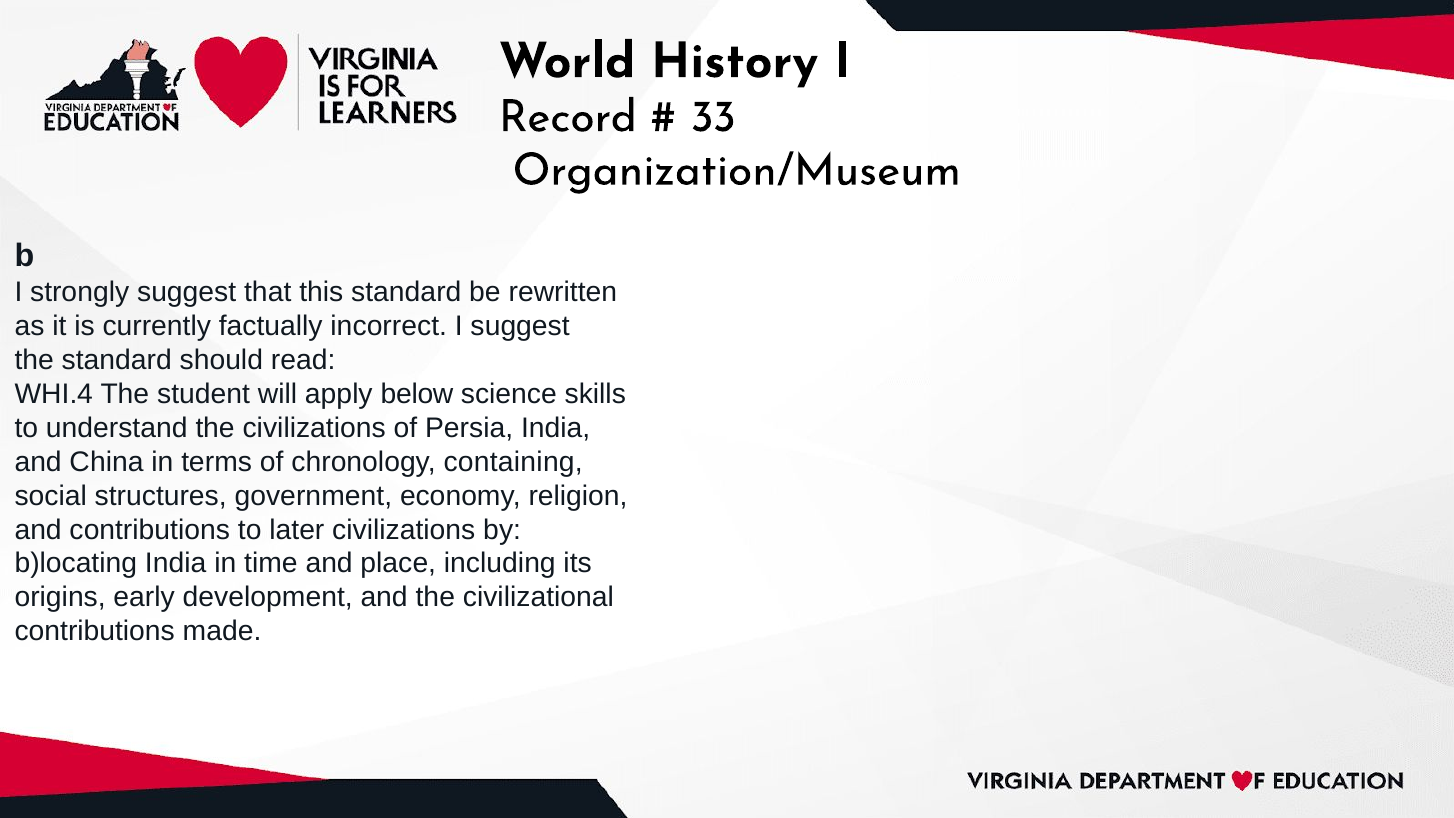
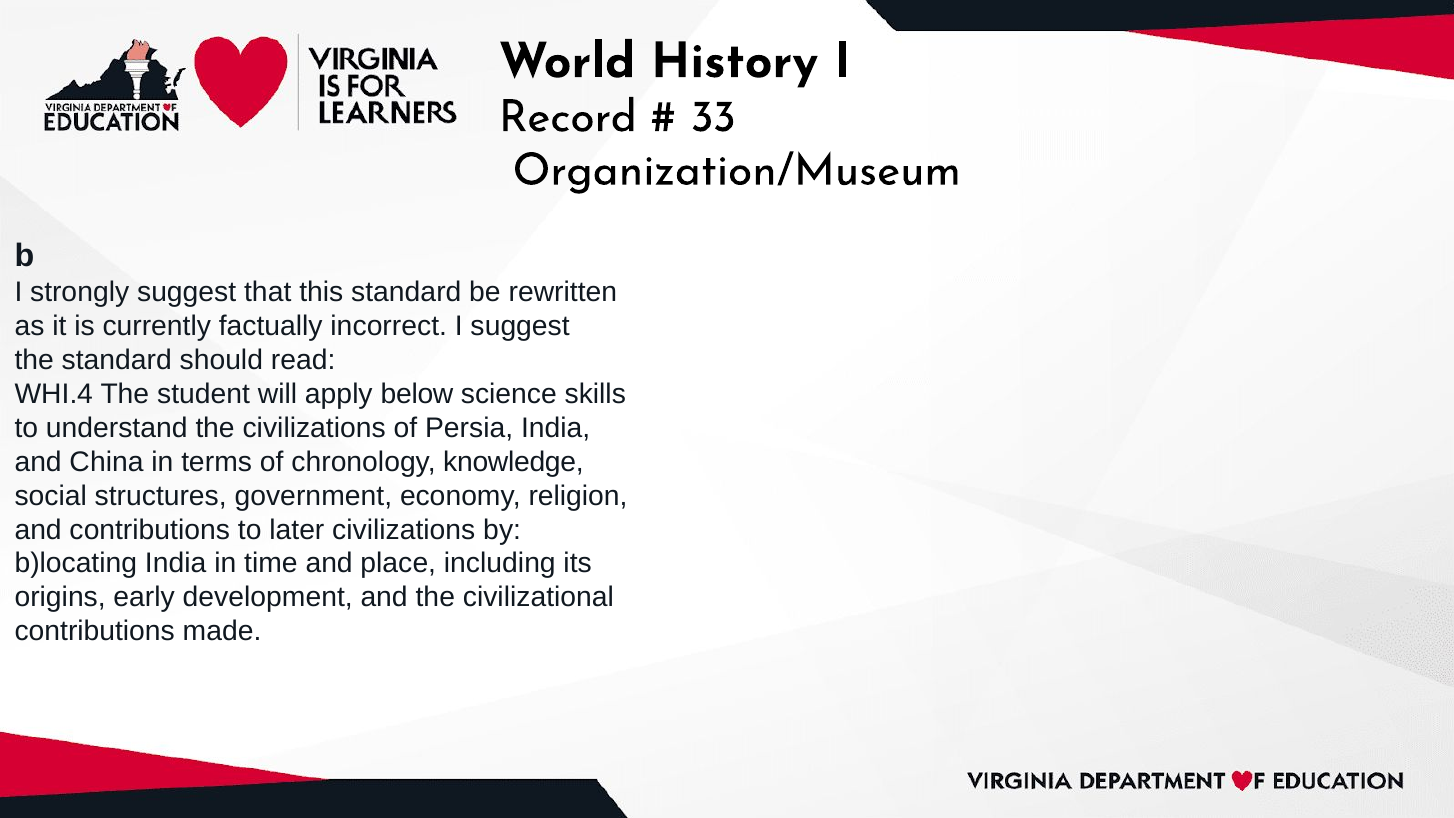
containing: containing -> knowledge
